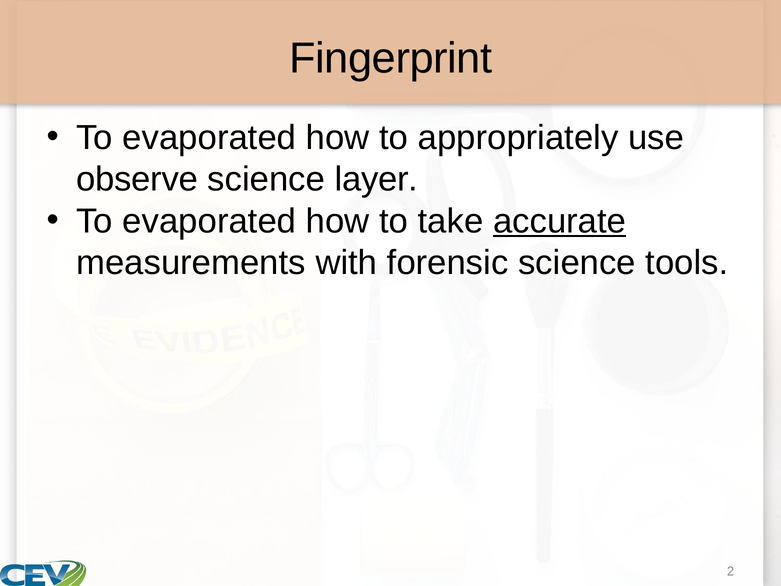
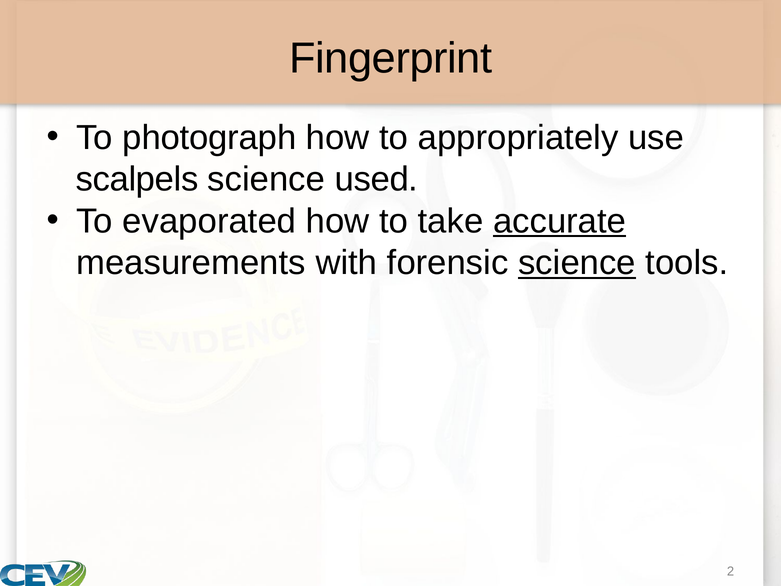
evaporated at (209, 138): evaporated -> photograph
observe: observe -> scalpels
layer: layer -> used
science at (577, 263) underline: none -> present
